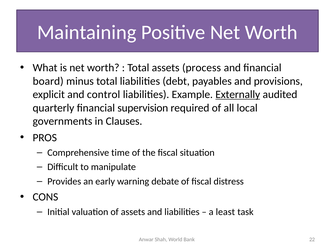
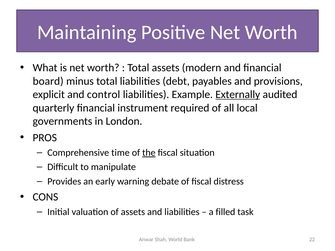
process: process -> modern
supervision: supervision -> instrument
Clauses: Clauses -> London
the underline: none -> present
least: least -> filled
